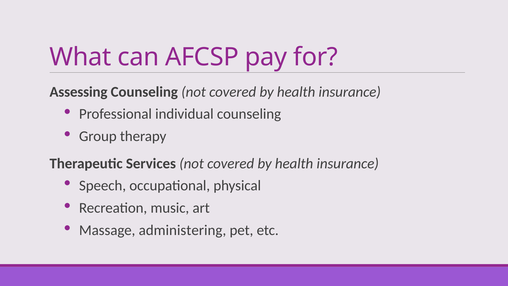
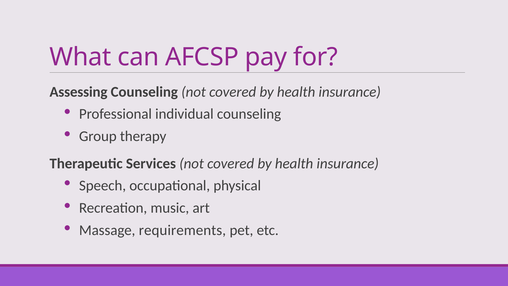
administering: administering -> requirements
